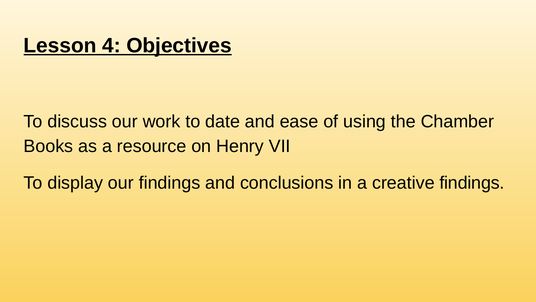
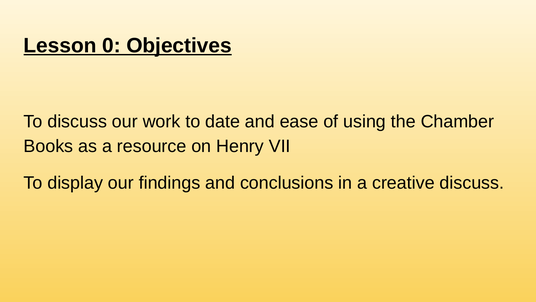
4: 4 -> 0
creative findings: findings -> discuss
